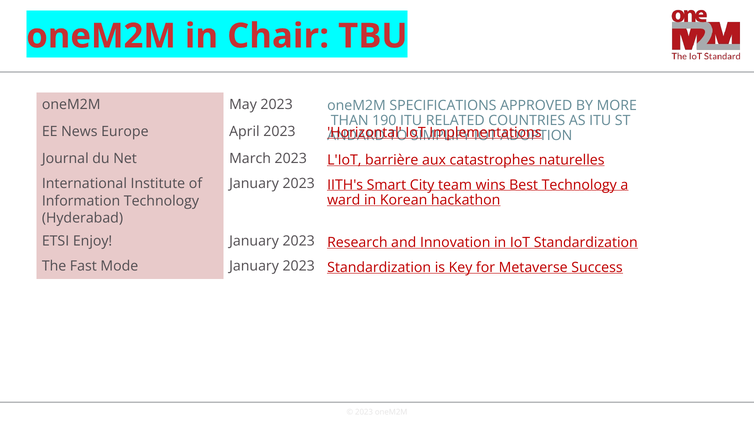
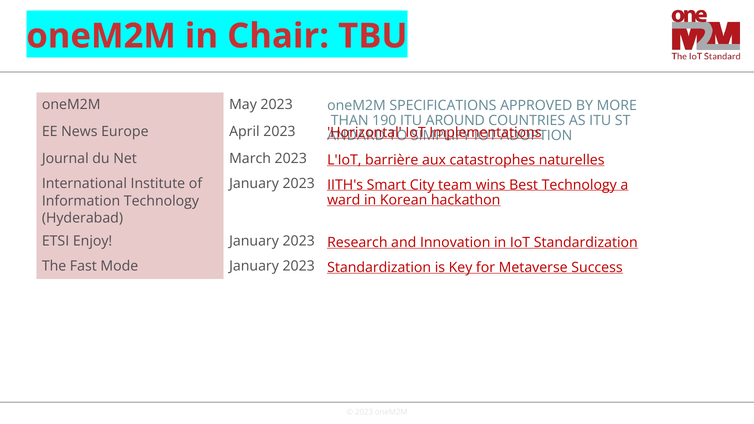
RELATED: RELATED -> AROUND
